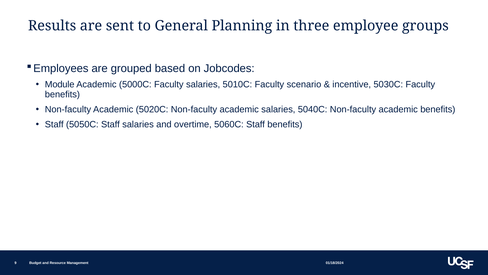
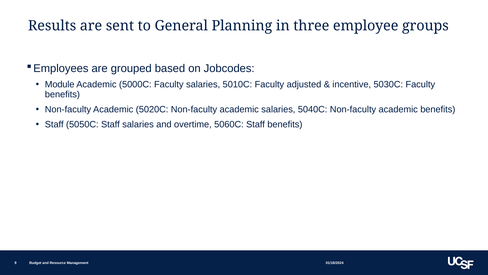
scenario: scenario -> adjusted
